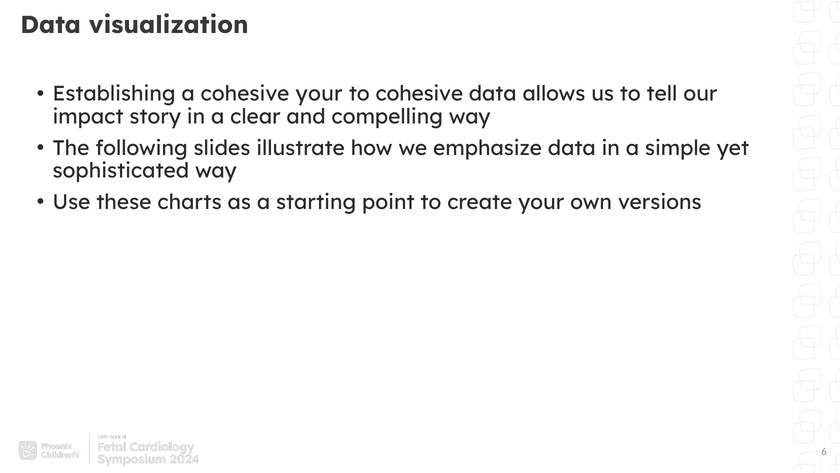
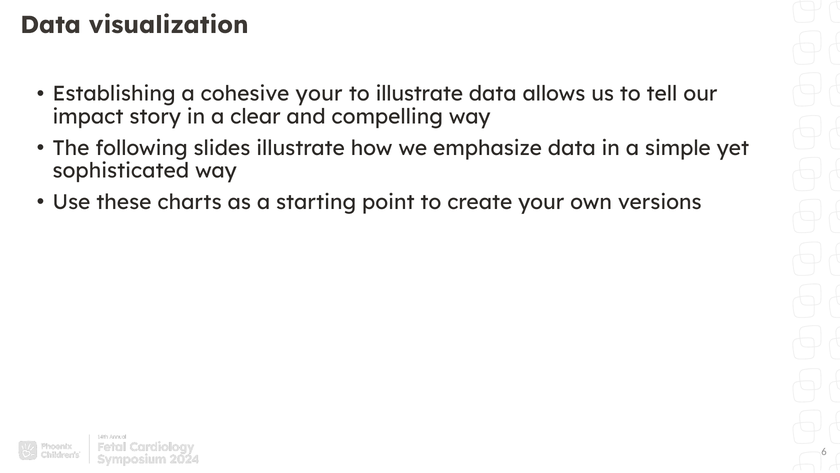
to cohesive: cohesive -> illustrate
